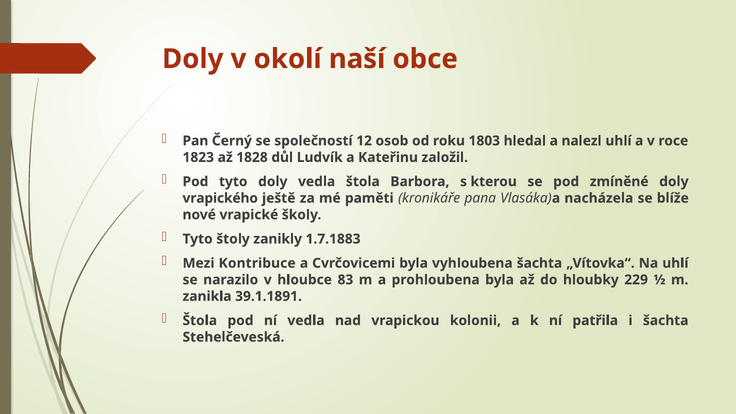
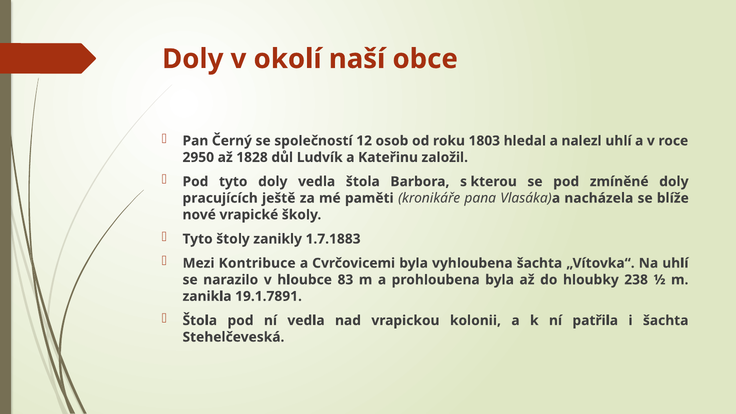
1823: 1823 -> 2950
vrapického: vrapického -> pracujících
229: 229 -> 238
39.1.1891: 39.1.1891 -> 19.1.7891
